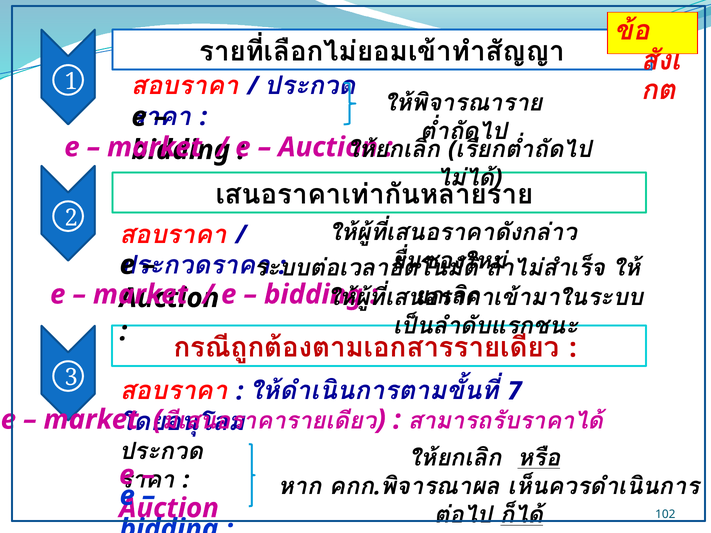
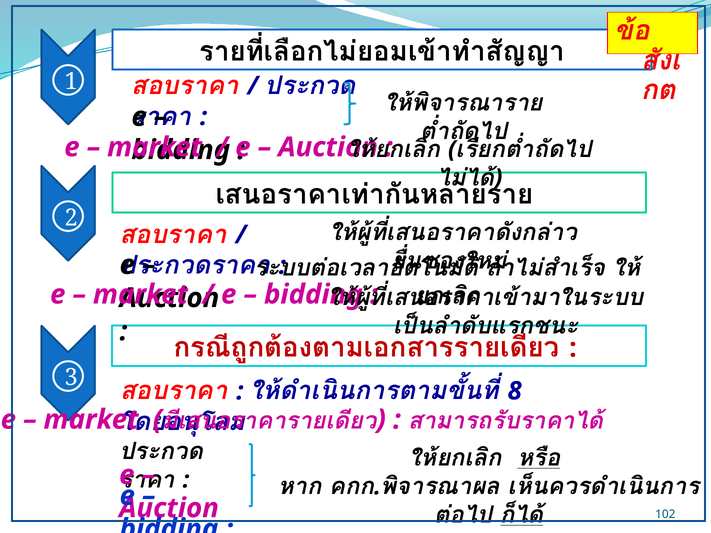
7: 7 -> 8
